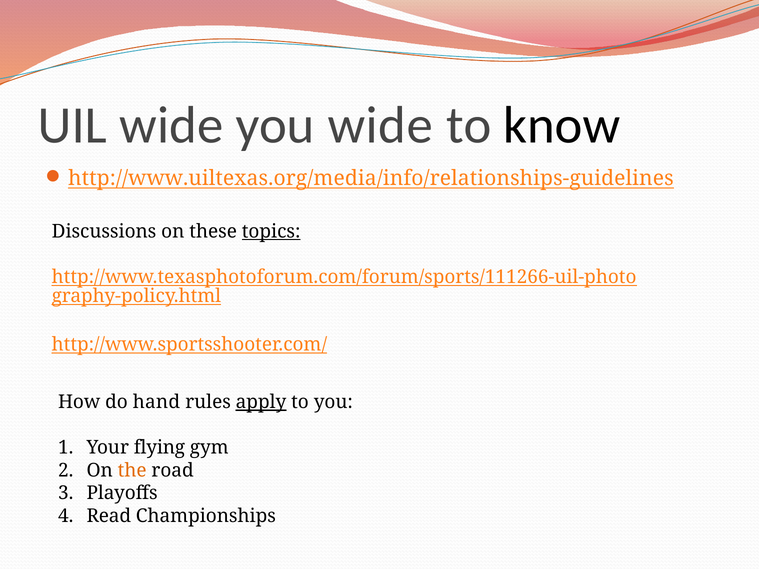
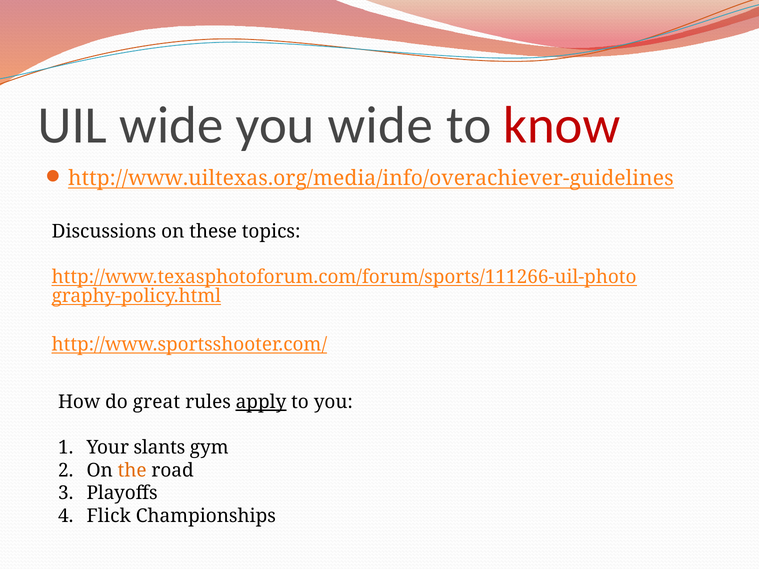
know colour: black -> red
http://www.uiltexas.org/media/info/relationships-guidelines: http://www.uiltexas.org/media/info/relationships-guidelines -> http://www.uiltexas.org/media/info/overachiever-guidelines
topics underline: present -> none
hand: hand -> great
flying: flying -> slants
Read: Read -> Flick
